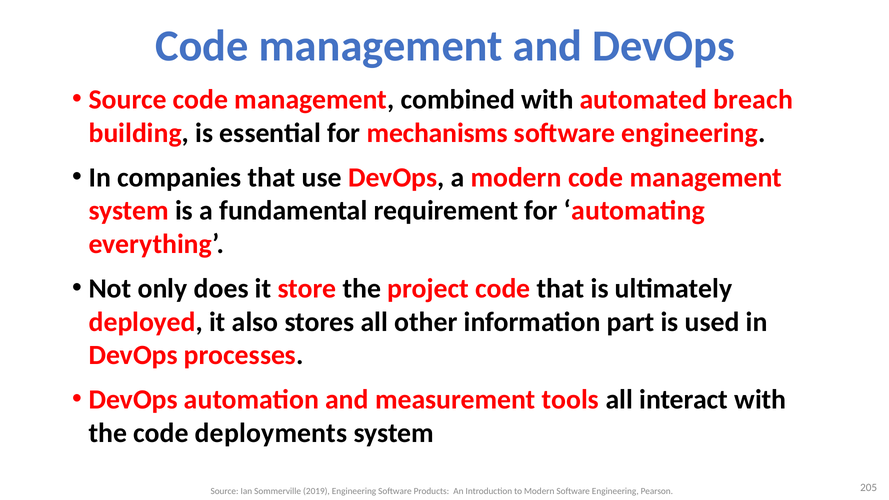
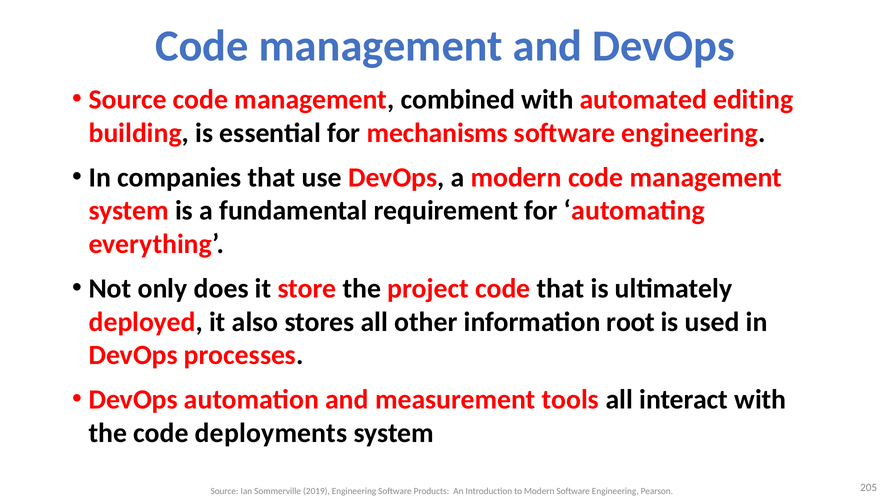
breach: breach -> editing
part: part -> root
